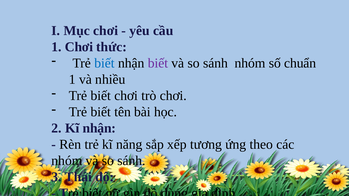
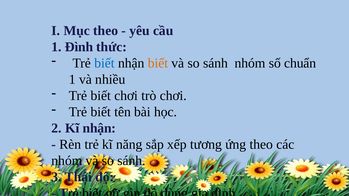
Mục chơi: chơi -> theo
1 Chơi: Chơi -> Đình
biết at (158, 63) colour: purple -> orange
